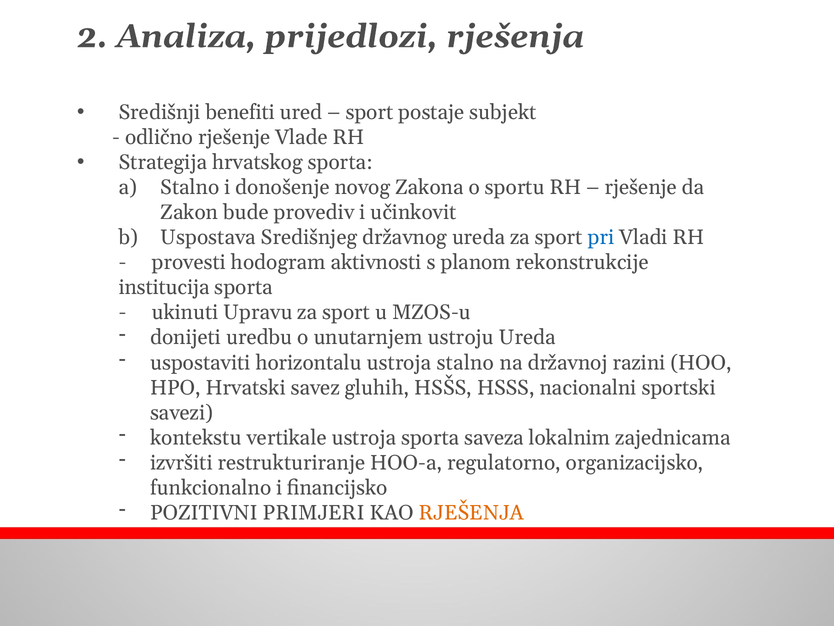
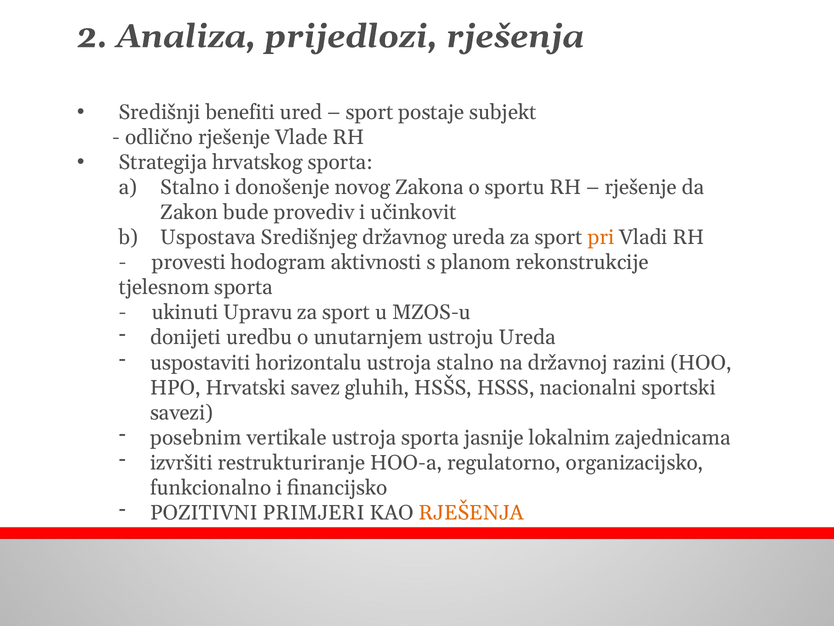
pri colour: blue -> orange
institucija: institucija -> tjelesnom
kontekstu: kontekstu -> posebnim
saveza: saveza -> jasnije
